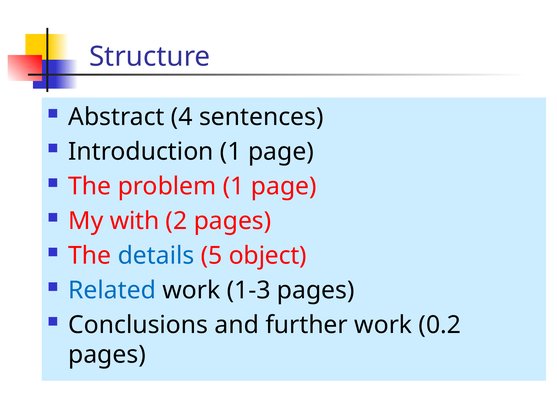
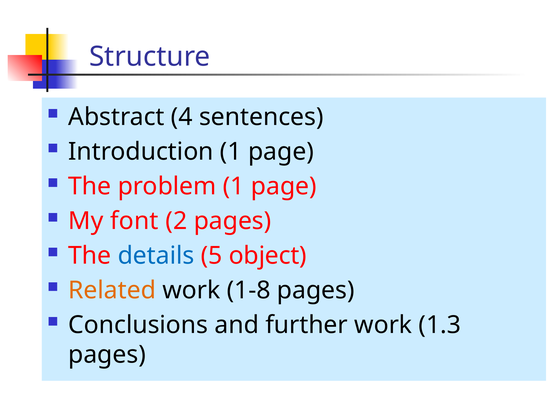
with: with -> font
Related colour: blue -> orange
1-3: 1-3 -> 1-8
0.2: 0.2 -> 1.3
